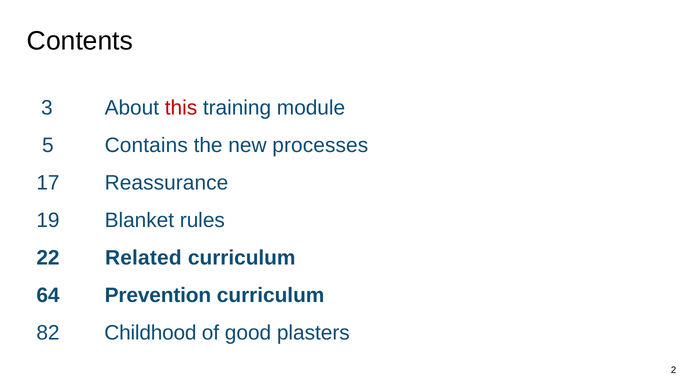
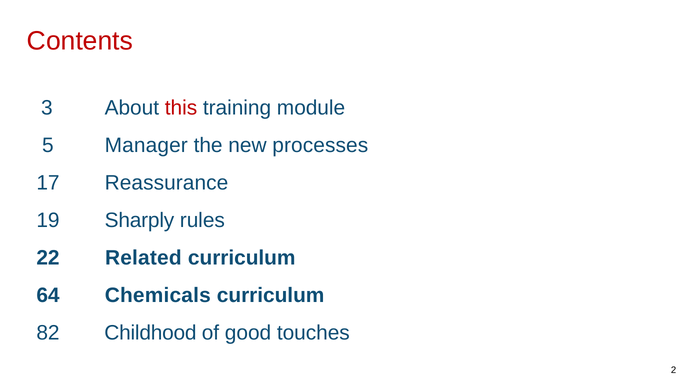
Contents colour: black -> red
Contains: Contains -> Manager
Blanket: Blanket -> Sharply
Prevention: Prevention -> Chemicals
plasters: plasters -> touches
